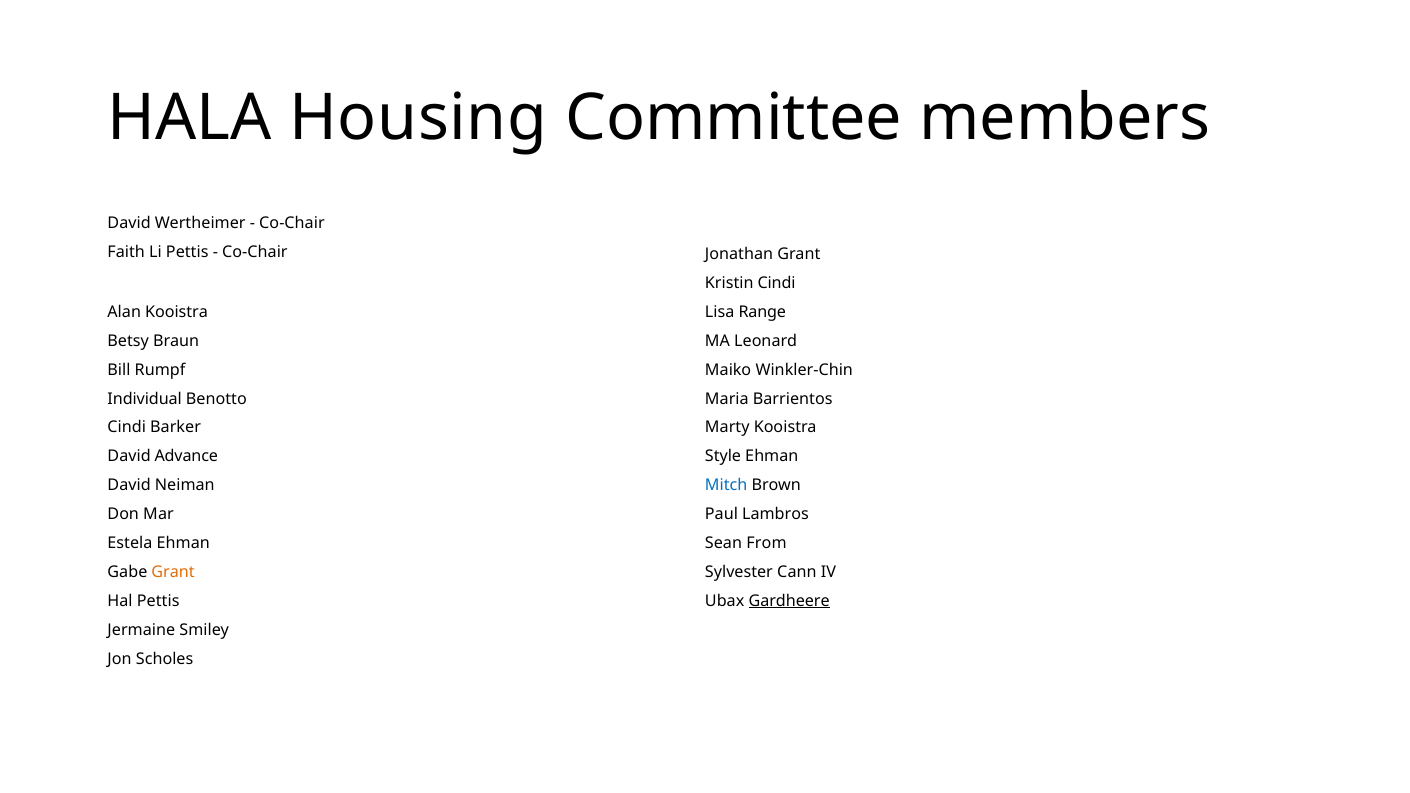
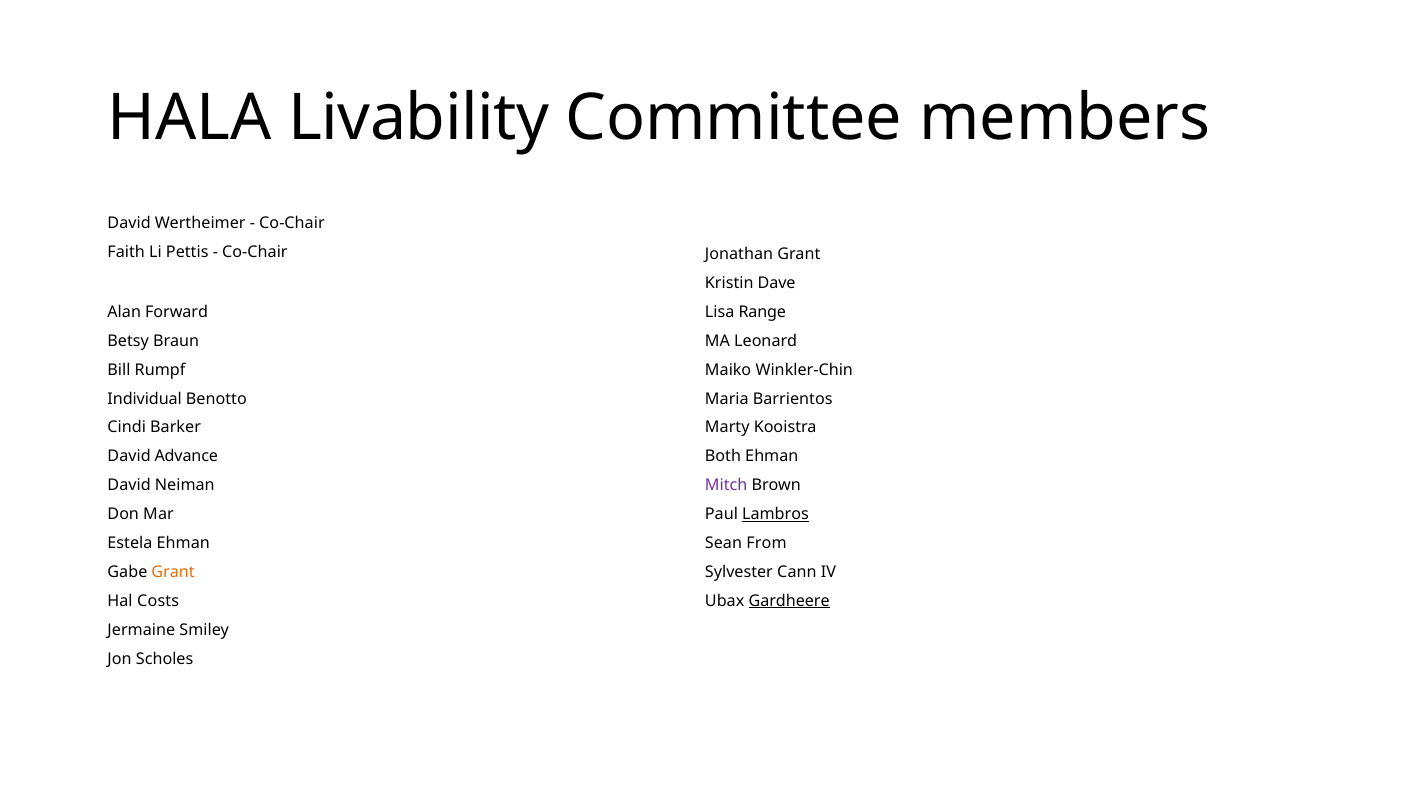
Housing: Housing -> Livability
Kristin Cindi: Cindi -> Dave
Alan Kooistra: Kooistra -> Forward
Style: Style -> Both
Mitch colour: blue -> purple
Lambros underline: none -> present
Hal Pettis: Pettis -> Costs
